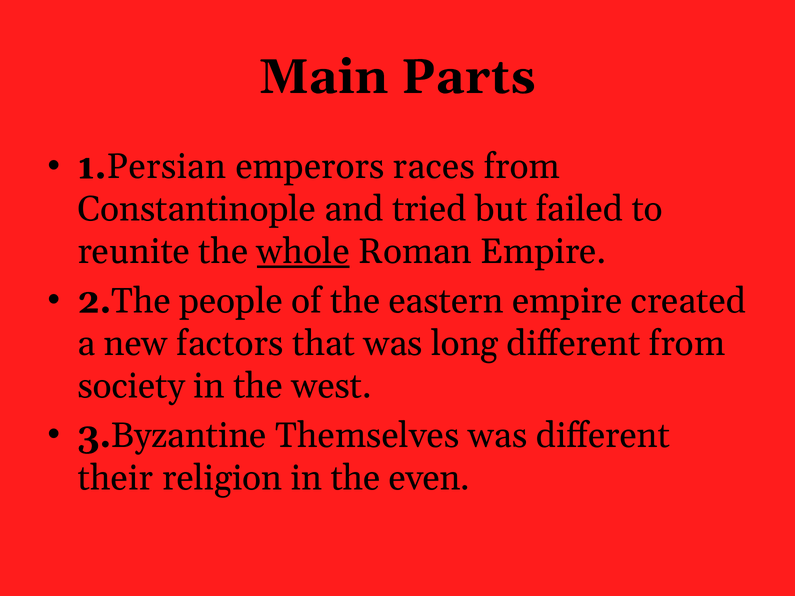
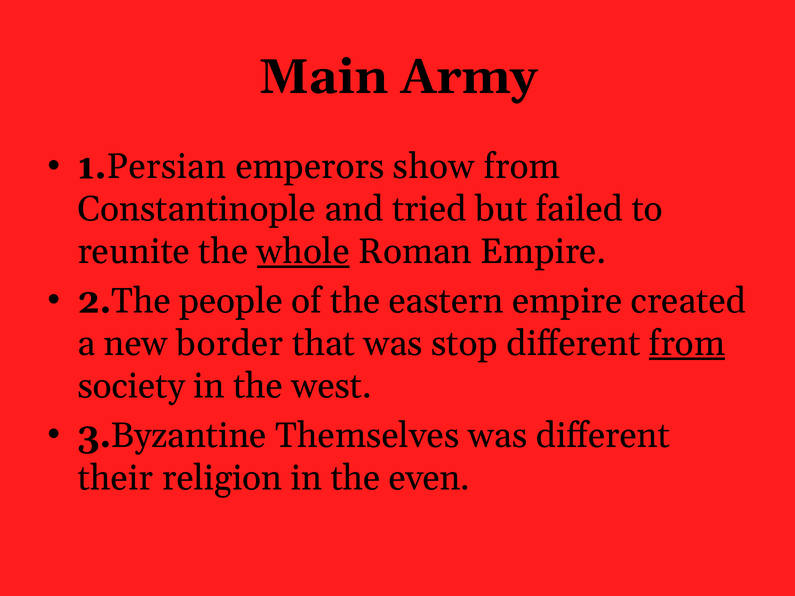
Parts: Parts -> Army
races: races -> show
factors: factors -> border
long: long -> stop
from at (687, 344) underline: none -> present
